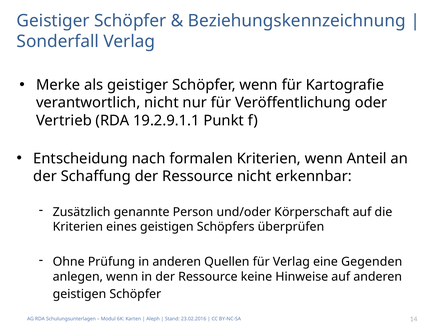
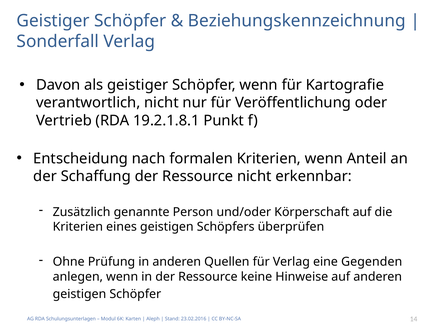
Merke: Merke -> Davon
19.2.9.1.1: 19.2.9.1.1 -> 19.2.1.8.1
